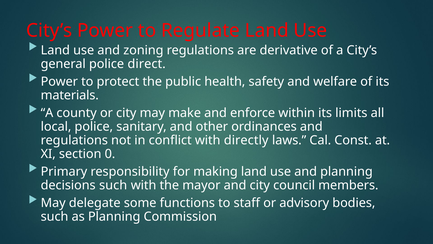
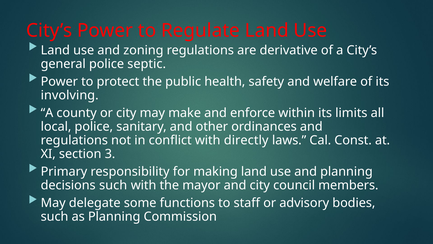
direct: direct -> septic
materials: materials -> involving
0: 0 -> 3
